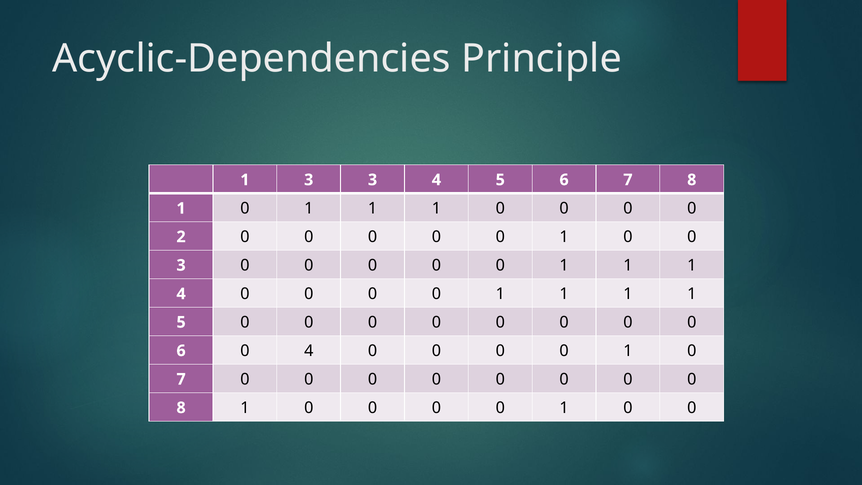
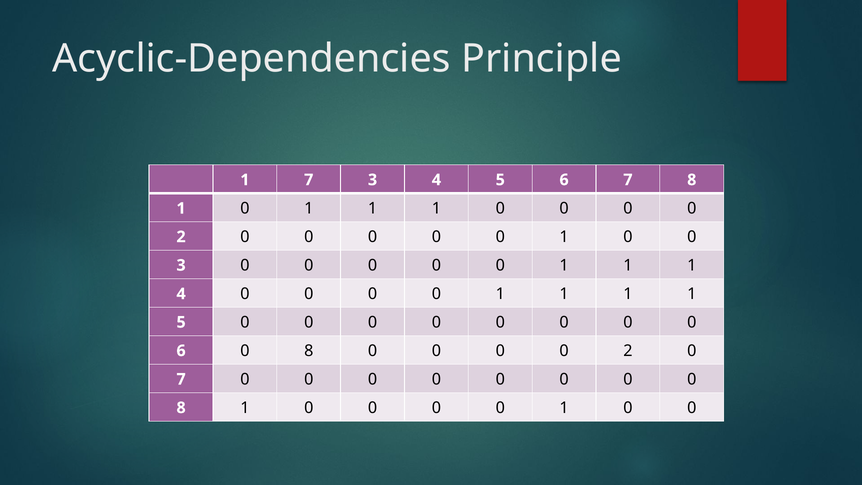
1 3: 3 -> 7
6 0 4: 4 -> 8
1 at (628, 351): 1 -> 2
